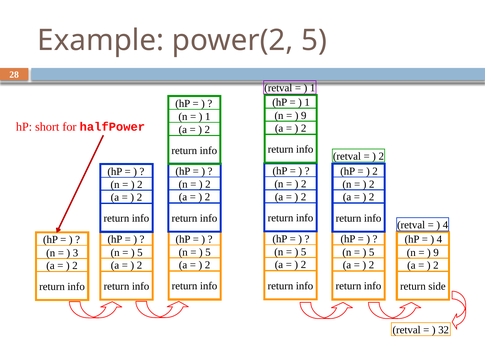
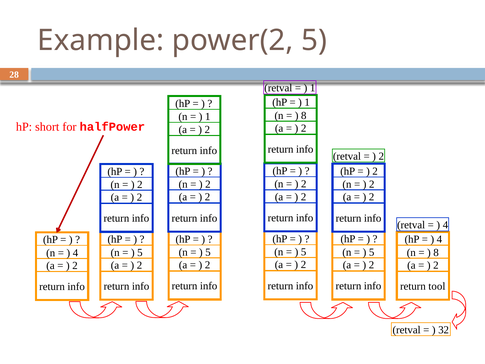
9 at (304, 115): 9 -> 8
9 at (436, 252): 9 -> 8
3 at (75, 253): 3 -> 4
side: side -> tool
